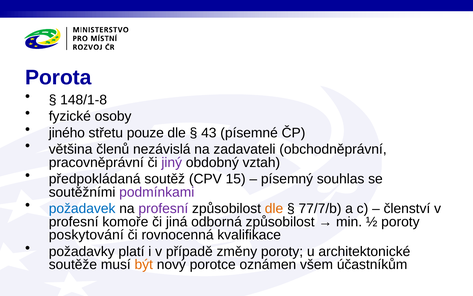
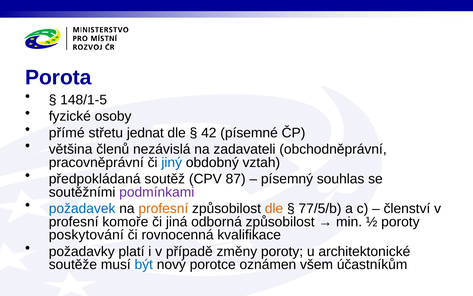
148/1-8: 148/1-8 -> 148/1-5
jiného: jiného -> přímé
pouze: pouze -> jednat
43: 43 -> 42
jiný colour: purple -> blue
15: 15 -> 87
profesní at (163, 208) colour: purple -> orange
77/7/b: 77/7/b -> 77/5/b
být colour: orange -> blue
